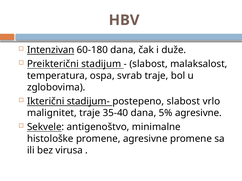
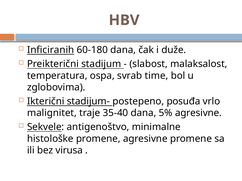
Intenzivan: Intenzivan -> Inficiranih
svrab traje: traje -> time
postepeno slabost: slabost -> posuđa
